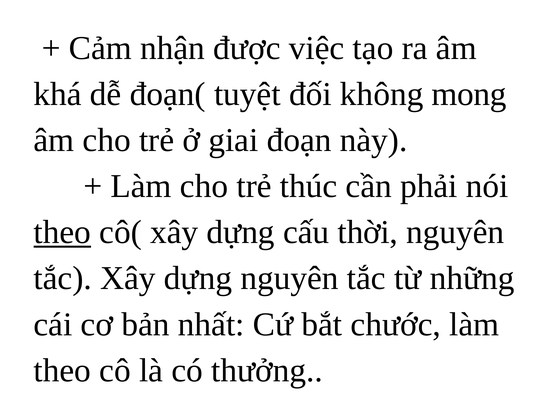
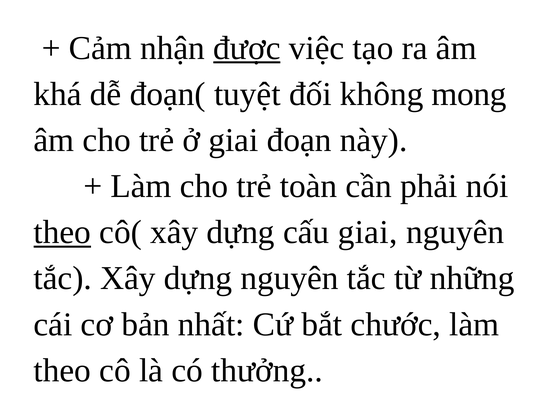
được underline: none -> present
thúc: thúc -> toàn
cấu thời: thời -> giai
